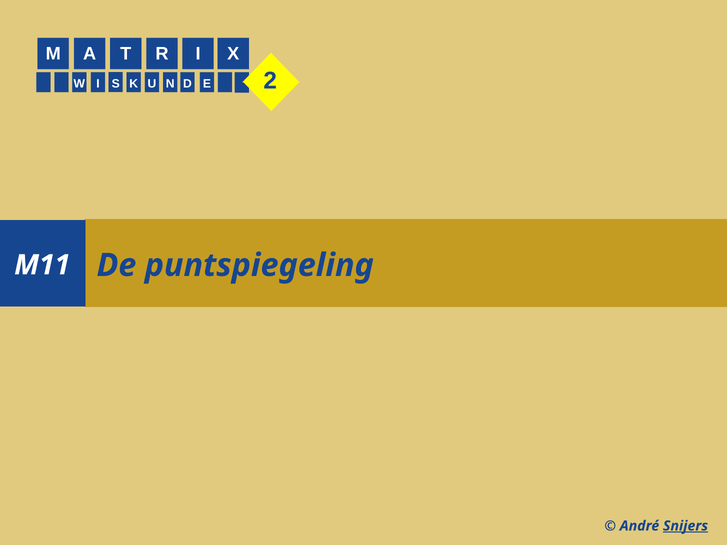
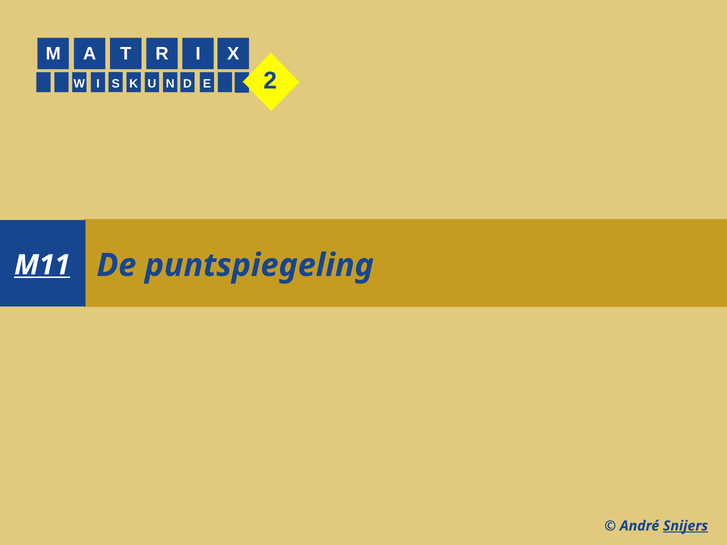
M11 underline: none -> present
